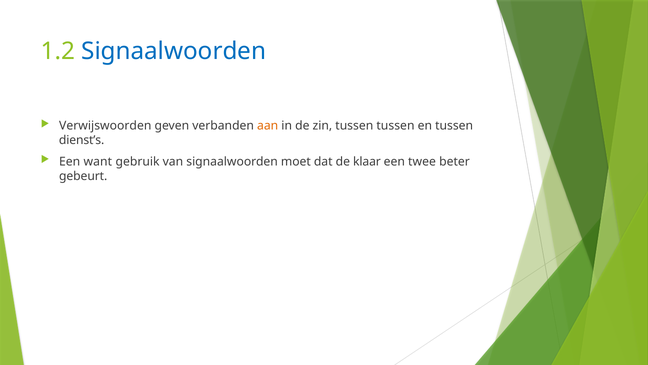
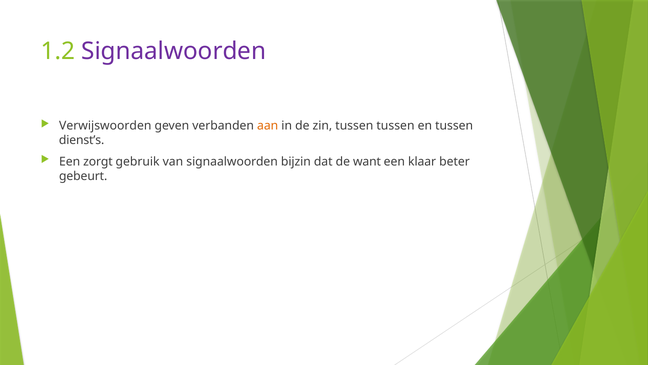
Signaalwoorden at (174, 51) colour: blue -> purple
want: want -> zorgt
moet: moet -> bijzin
klaar: klaar -> want
twee: twee -> klaar
